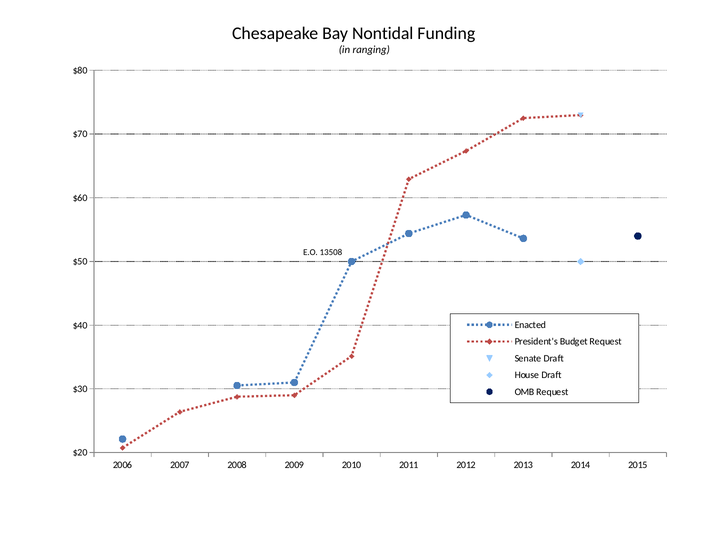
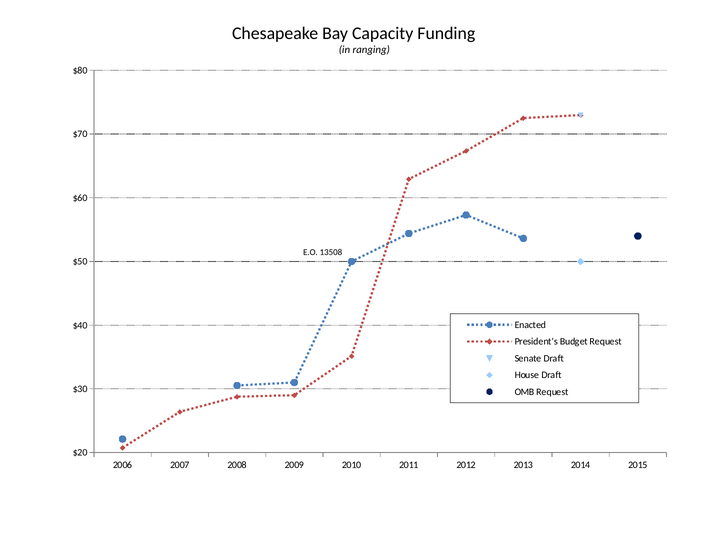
Nontidal: Nontidal -> Capacity
